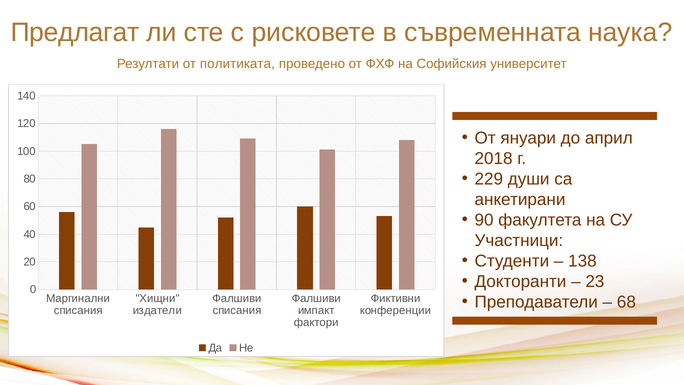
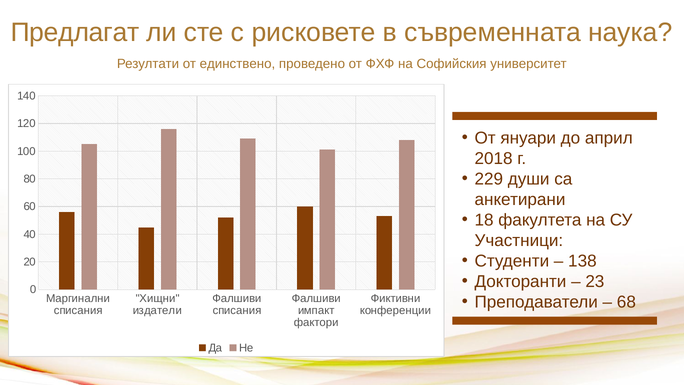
политиката: политиката -> единствено
90: 90 -> 18
